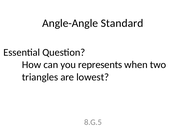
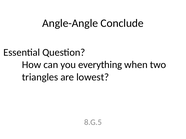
Standard: Standard -> Conclude
represents: represents -> everything
